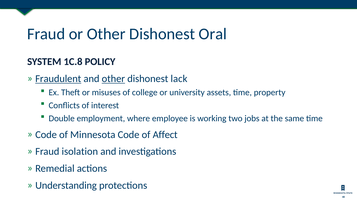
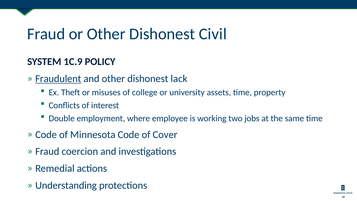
Oral: Oral -> Civil
1C.8: 1C.8 -> 1C.9
other at (113, 79) underline: present -> none
Affect: Affect -> Cover
isolation: isolation -> coercion
